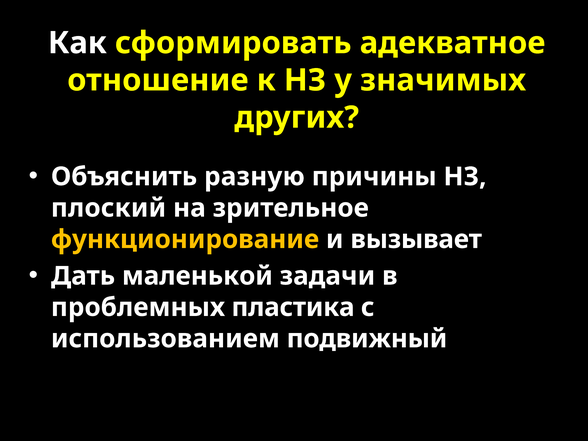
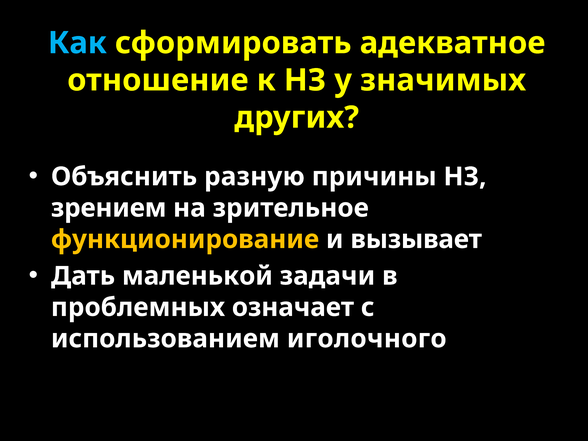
Как colour: white -> light blue
плоский: плоский -> зрением
пластика: пластика -> означает
подвижный: подвижный -> иголочного
